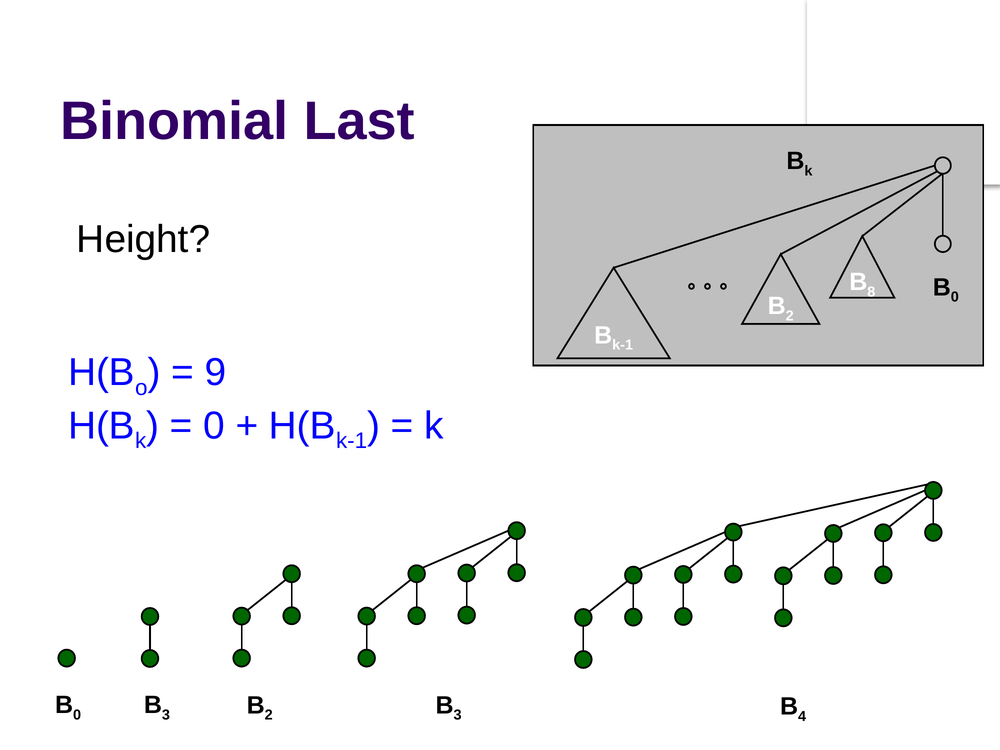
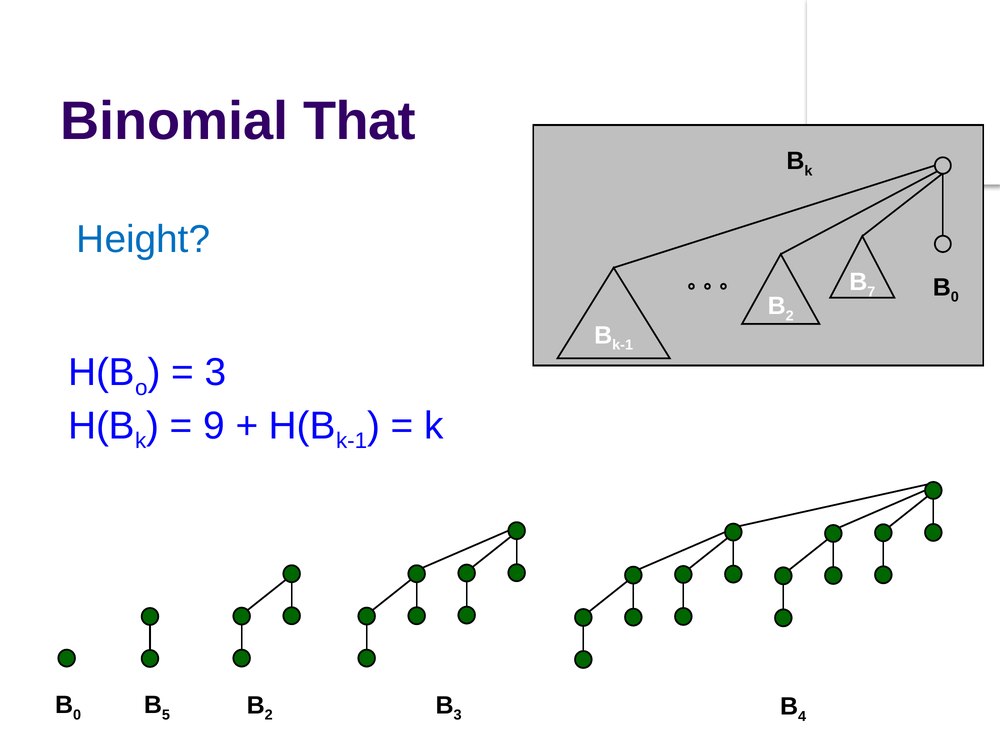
Last: Last -> That
Height colour: black -> blue
8: 8 -> 7
9 at (215, 373): 9 -> 3
0 at (214, 426): 0 -> 9
3 at (166, 715): 3 -> 5
